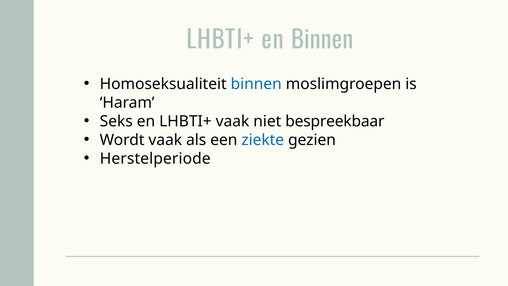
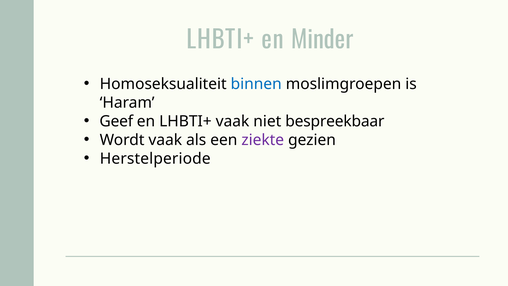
en Binnen: Binnen -> Minder
Seks: Seks -> Geef
ziekte colour: blue -> purple
